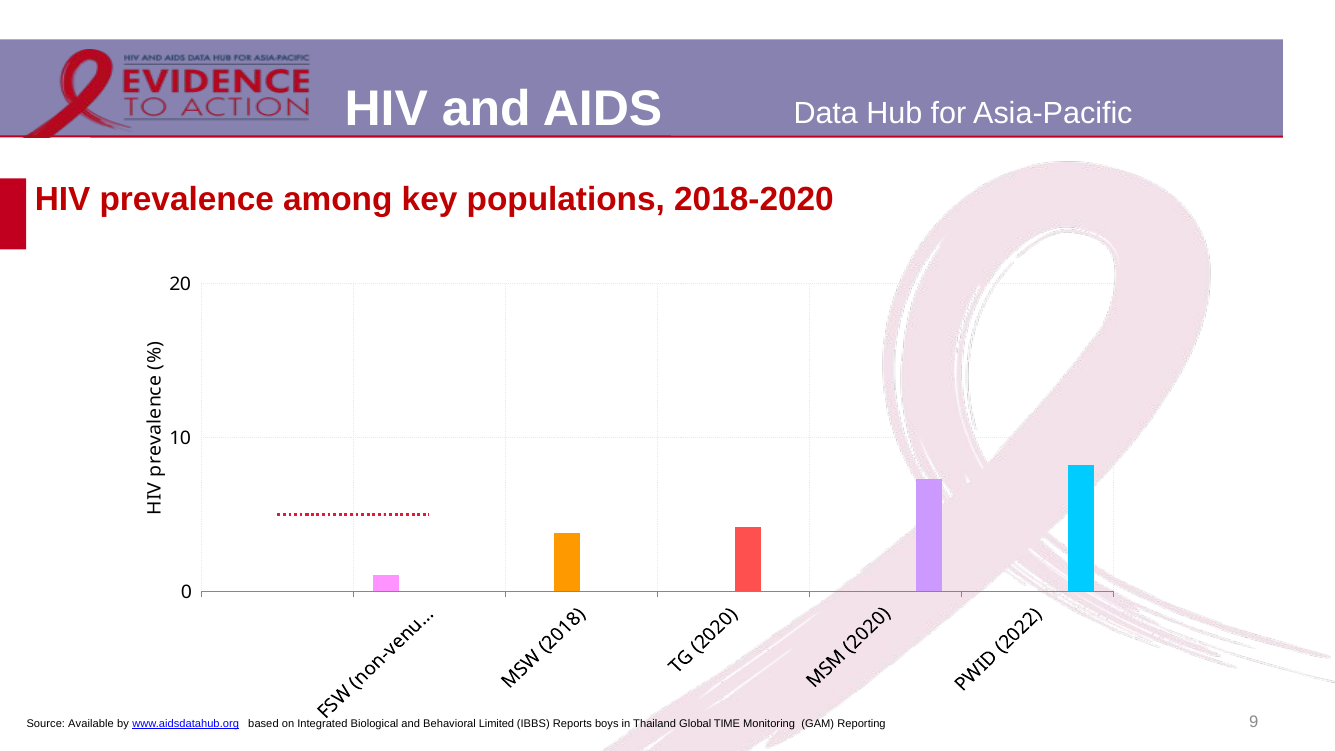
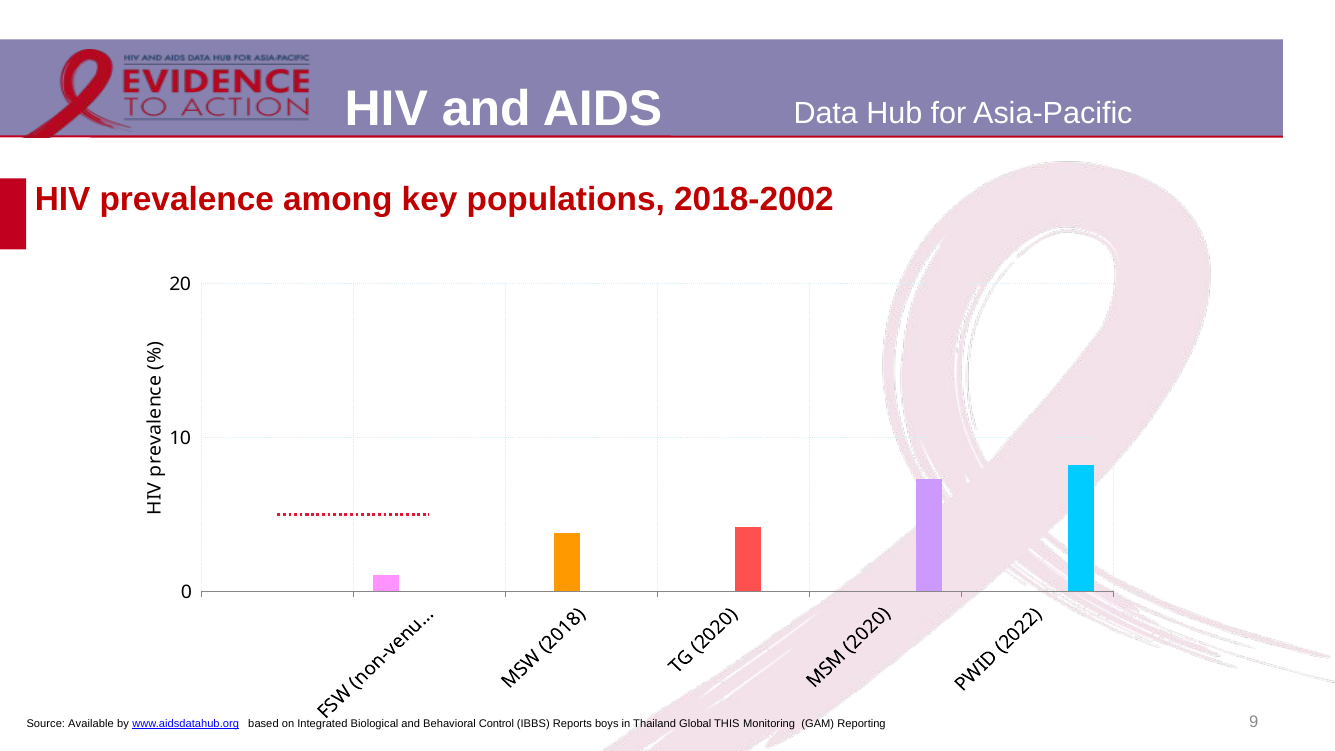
2018-2020: 2018-2020 -> 2018-2002
Limited: Limited -> Control
TIME: TIME -> THIS
